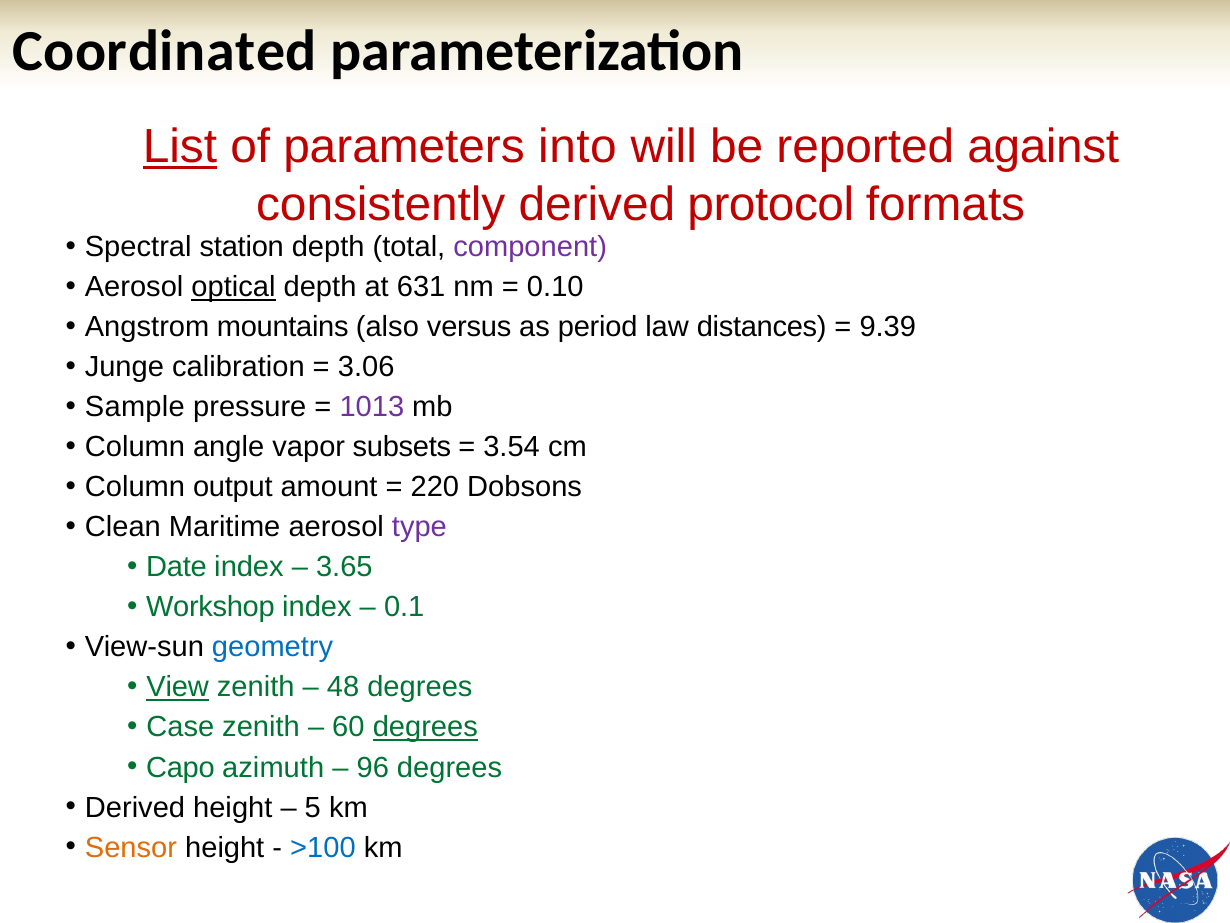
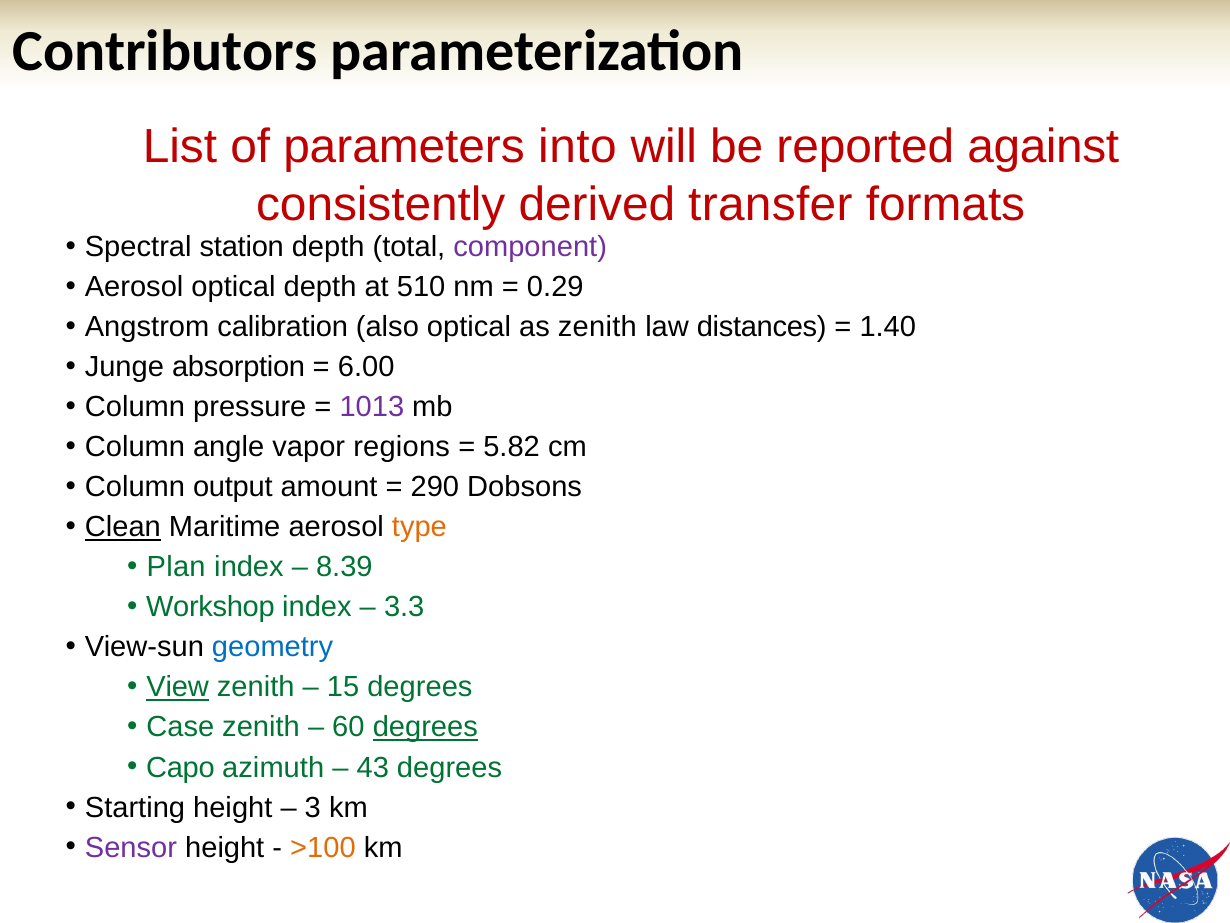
Coordinated: Coordinated -> Contributors
List underline: present -> none
protocol: protocol -> transfer
optical at (234, 287) underline: present -> none
631: 631 -> 510
0.10: 0.10 -> 0.29
mountains: mountains -> calibration
also versus: versus -> optical
as period: period -> zenith
9.39: 9.39 -> 1.40
calibration: calibration -> absorption
3.06: 3.06 -> 6.00
Sample at (135, 407): Sample -> Column
subsets: subsets -> regions
3.54: 3.54 -> 5.82
220: 220 -> 290
Clean underline: none -> present
type colour: purple -> orange
Date: Date -> Plan
3.65: 3.65 -> 8.39
0.1: 0.1 -> 3.3
48: 48 -> 15
96: 96 -> 43
Derived at (135, 807): Derived -> Starting
5: 5 -> 3
Sensor colour: orange -> purple
>100 colour: blue -> orange
